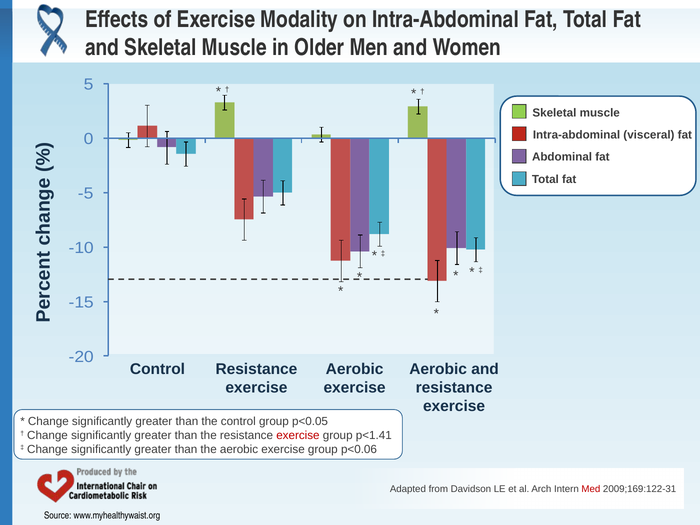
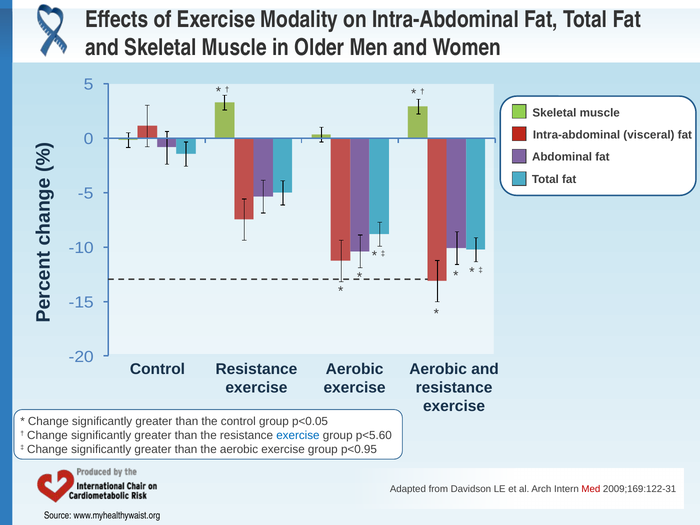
exercise at (298, 435) colour: red -> blue
p<1.41: p<1.41 -> p<5.60
p<0.06: p<0.06 -> p<0.95
